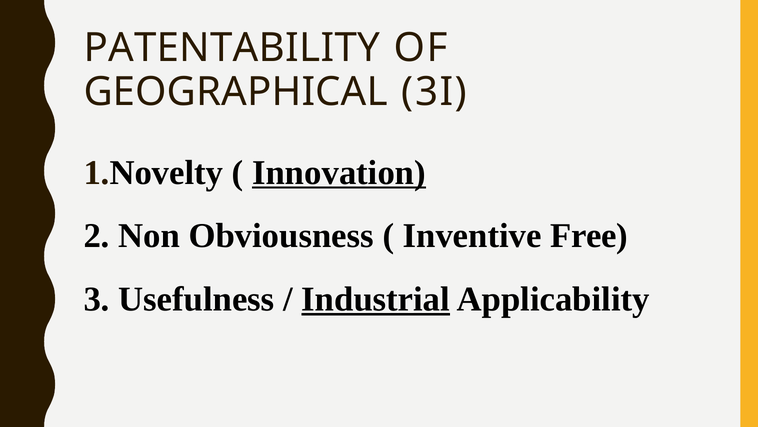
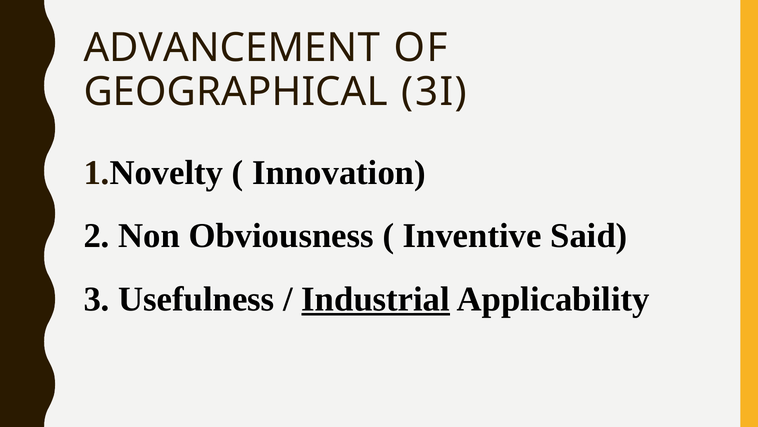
PATENTABILITY: PATENTABILITY -> ADVANCEMENT
Innovation underline: present -> none
Free: Free -> Said
